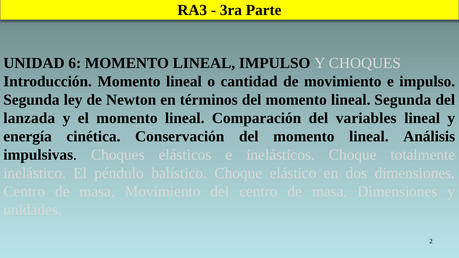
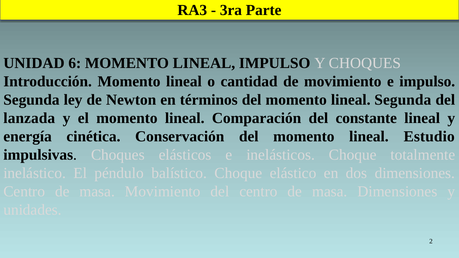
variables: variables -> constante
Análisis: Análisis -> Estudio
